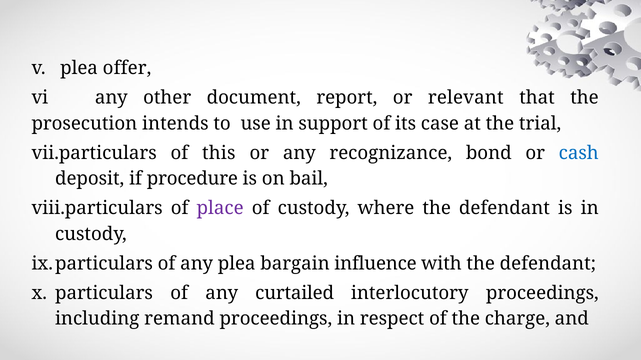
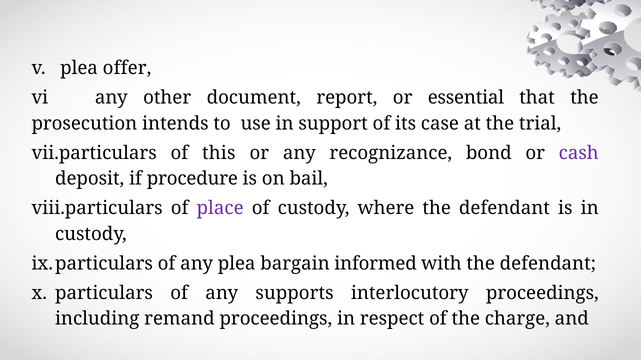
relevant: relevant -> essential
cash colour: blue -> purple
influence: influence -> informed
curtailed: curtailed -> supports
